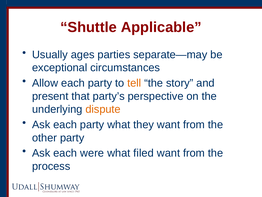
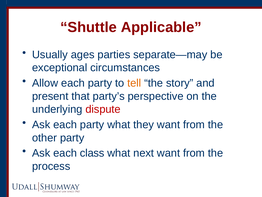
dispute colour: orange -> red
were: were -> class
filed: filed -> next
